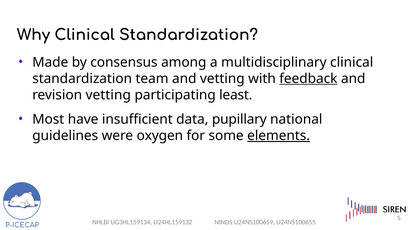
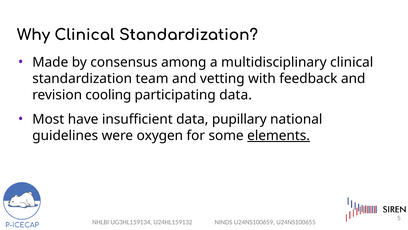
feedback underline: present -> none
revision vetting: vetting -> cooling
participating least: least -> data
